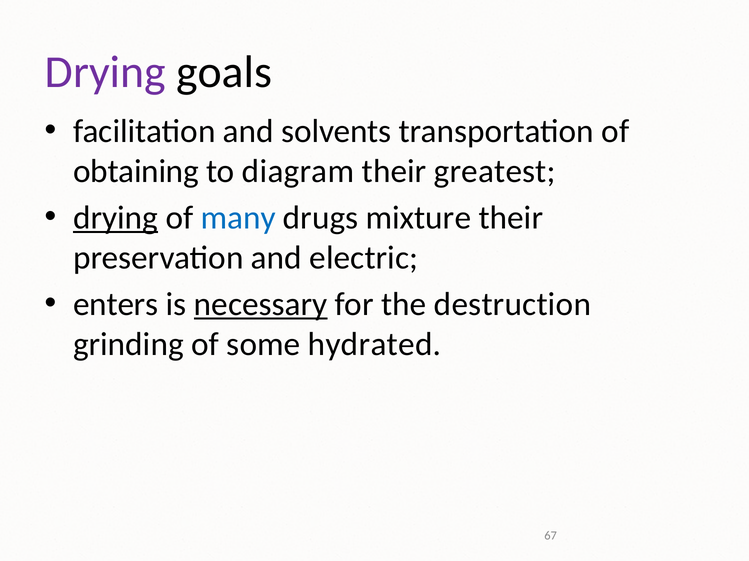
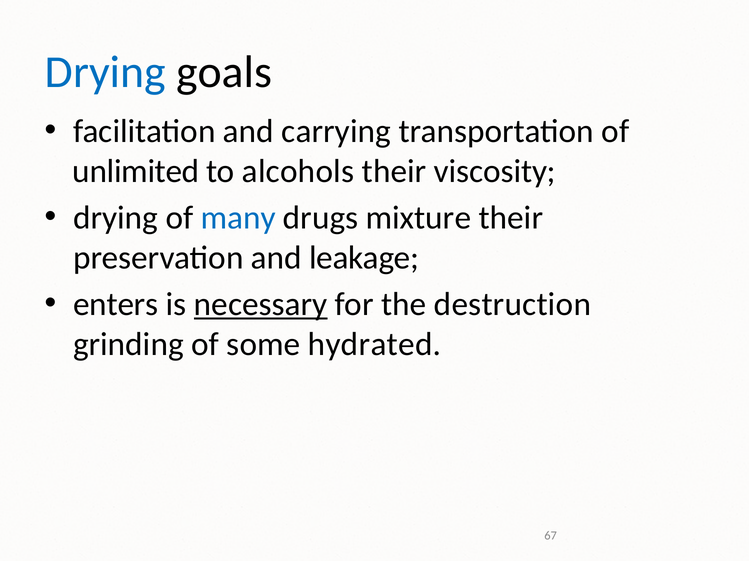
Drying at (105, 73) colour: purple -> blue
solvents: solvents -> carrying
obtaining: obtaining -> unlimited
diagram: diagram -> alcohols
greatest: greatest -> viscosity
drying at (116, 218) underline: present -> none
electric: electric -> leakage
